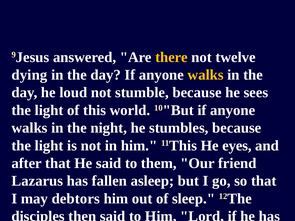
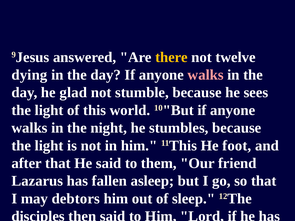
walks at (206, 75) colour: yellow -> pink
loud: loud -> glad
eyes: eyes -> foot
